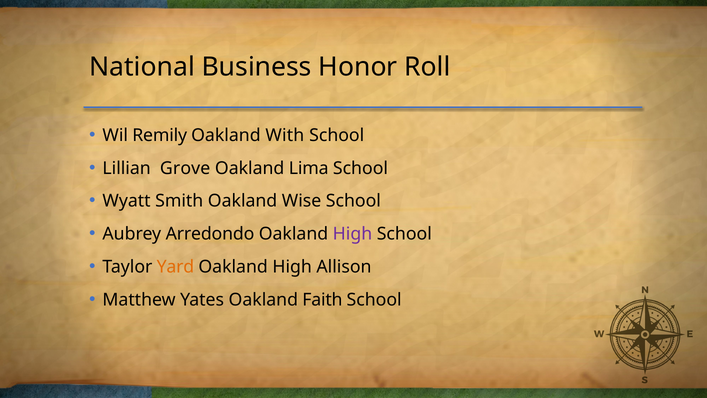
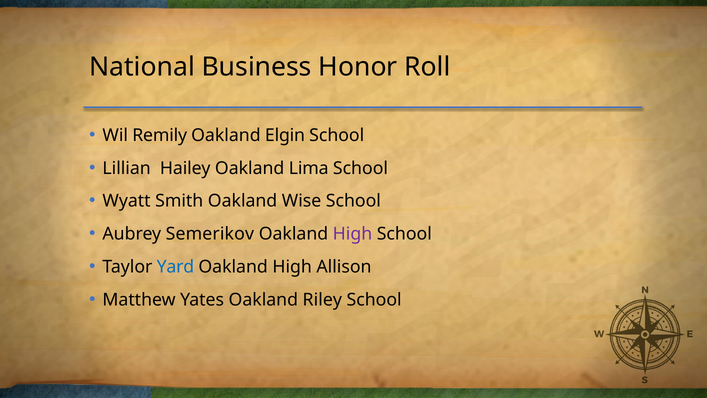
With: With -> Elgin
Grove: Grove -> Hailey
Arredondo: Arredondo -> Semerikov
Yard colour: orange -> blue
Faith: Faith -> Riley
